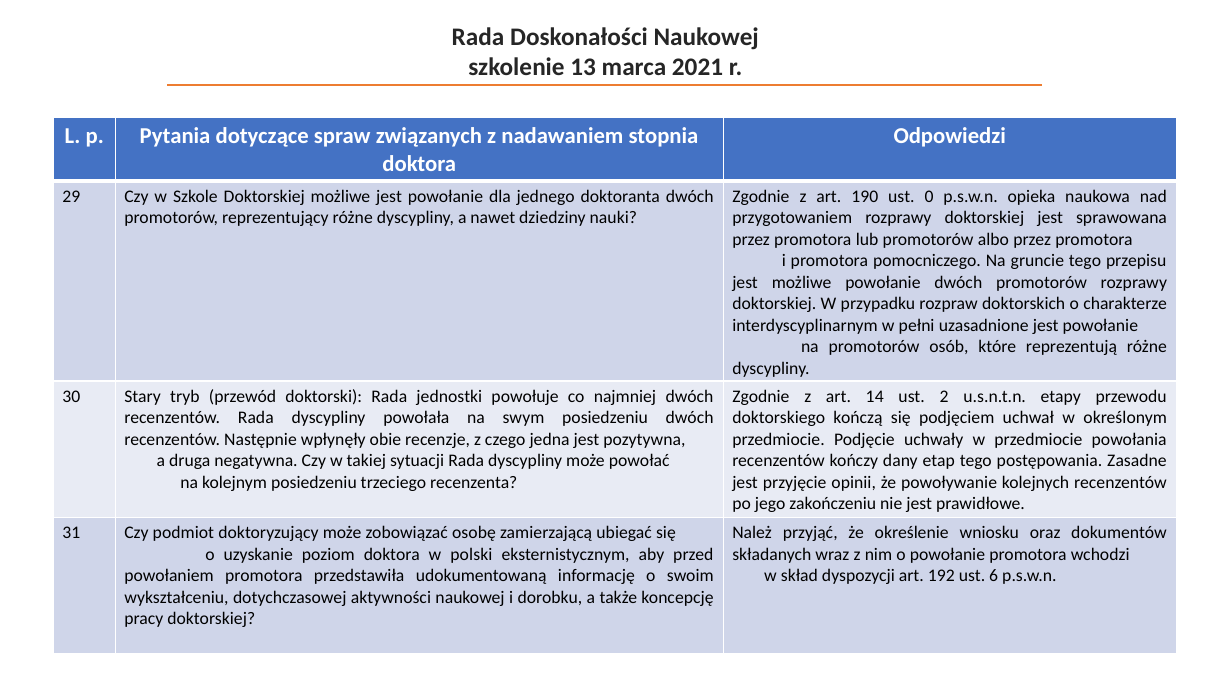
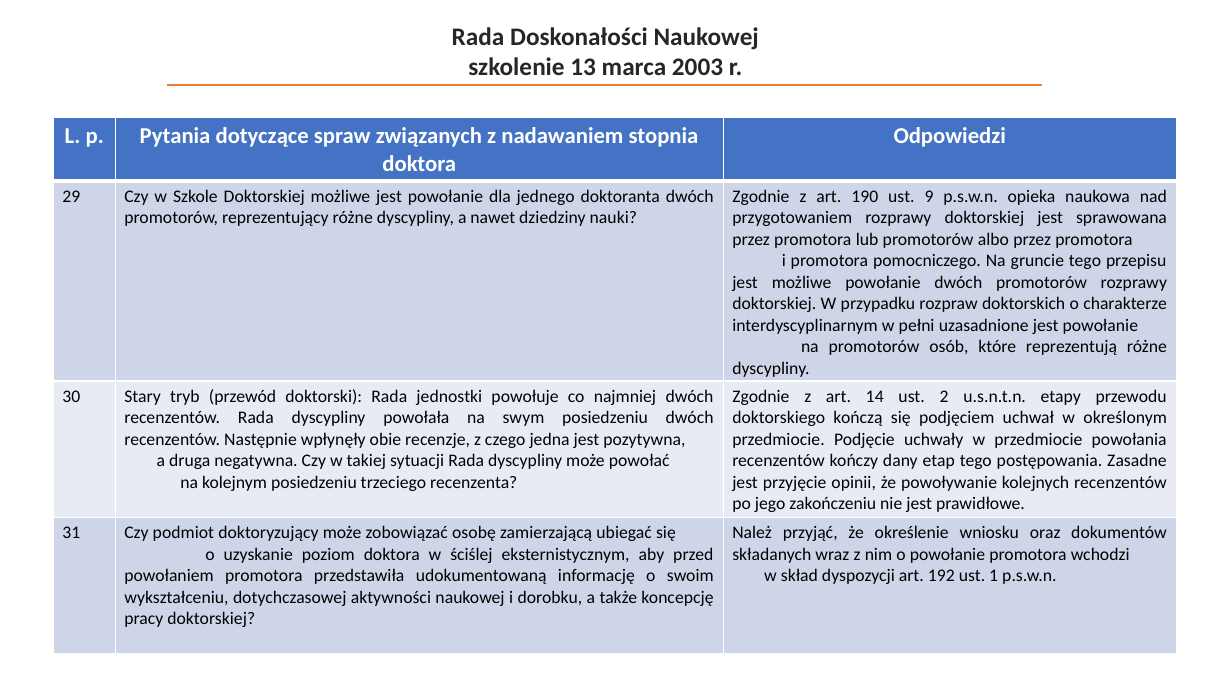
2021: 2021 -> 2003
0: 0 -> 9
polski: polski -> ściślej
6: 6 -> 1
